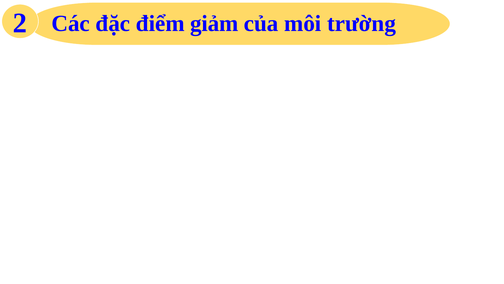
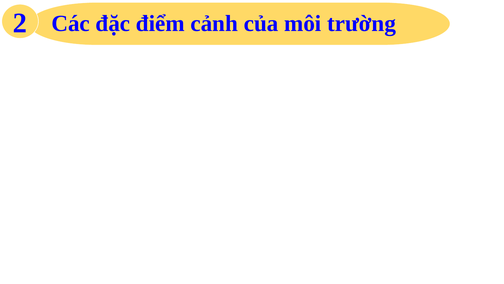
giảm: giảm -> cảnh
